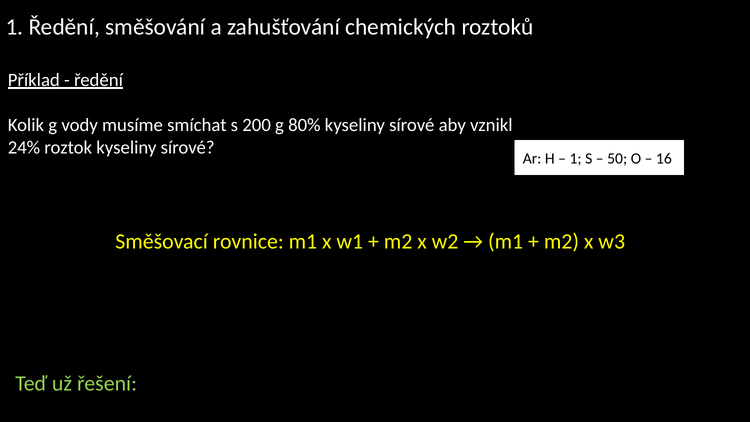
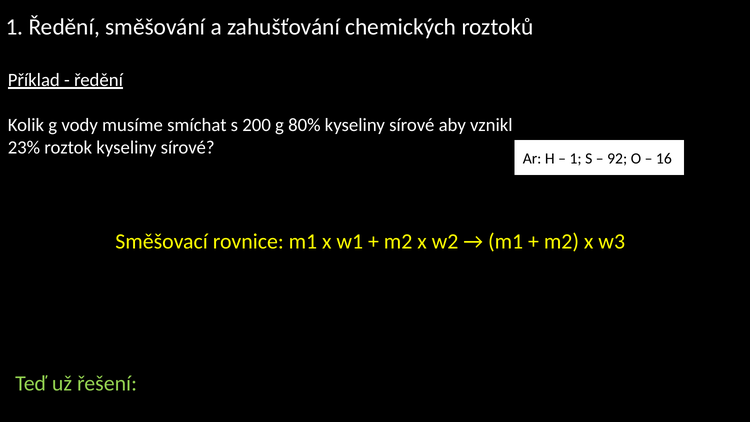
24%: 24% -> 23%
50: 50 -> 92
